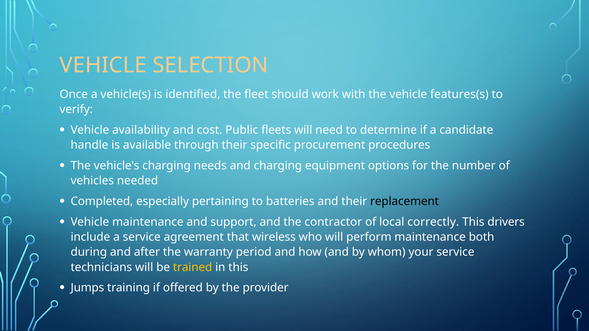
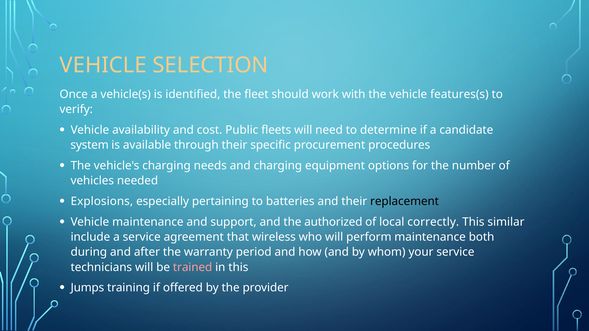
handle: handle -> system
Completed: Completed -> Explosions
contractor: contractor -> authorized
drivers: drivers -> similar
trained colour: yellow -> pink
